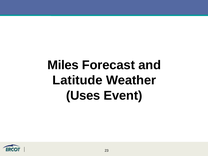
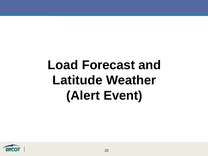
Miles: Miles -> Load
Uses: Uses -> Alert
